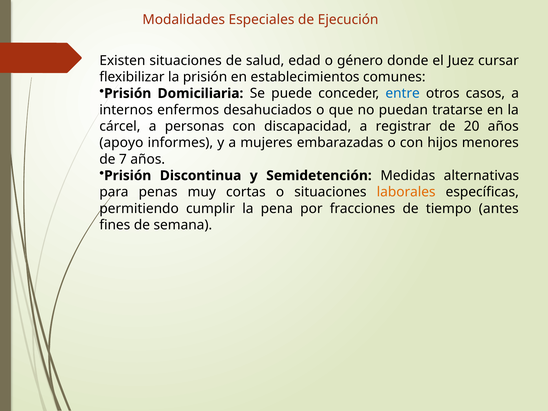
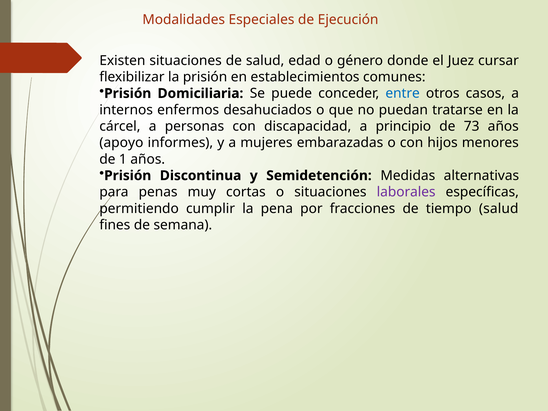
registrar: registrar -> principio
20: 20 -> 73
7: 7 -> 1
laborales colour: orange -> purple
tiempo antes: antes -> salud
